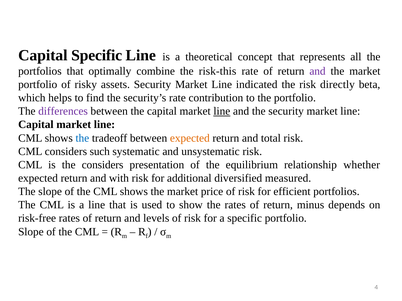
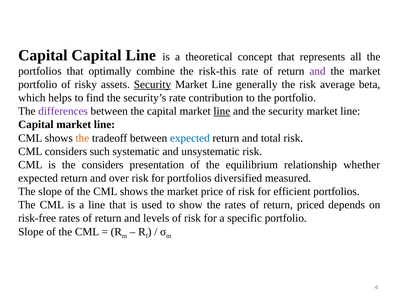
Capital Specific: Specific -> Capital
Security at (152, 85) underline: none -> present
indicated: indicated -> generally
directly: directly -> average
the at (82, 138) colour: blue -> orange
expected at (190, 138) colour: orange -> blue
with: with -> over
for additional: additional -> portfolios
minus: minus -> priced
